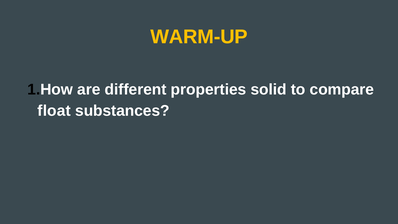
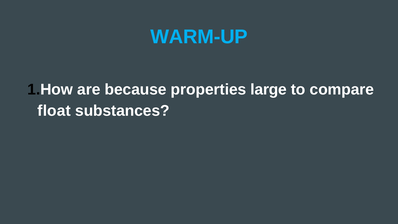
WARM-UP colour: yellow -> light blue
different: different -> because
solid: solid -> large
